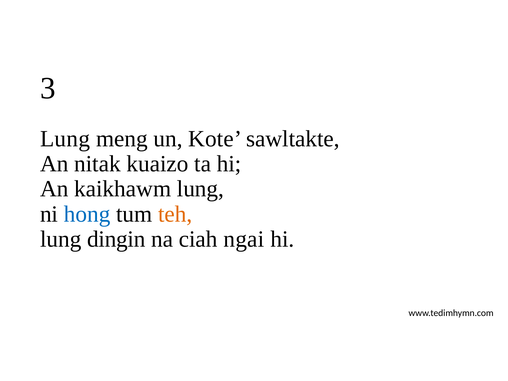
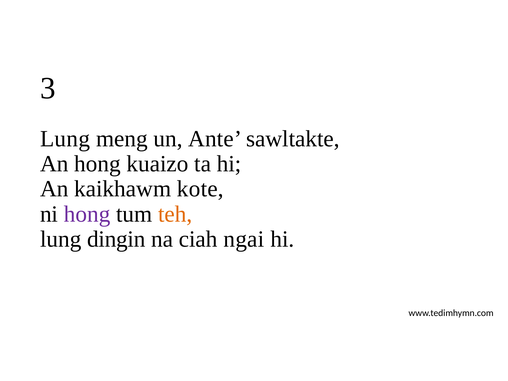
Kote: Kote -> Ante
An nitak: nitak -> hong
kaikhawm lung: lung -> kote
hong at (87, 214) colour: blue -> purple
